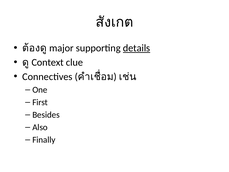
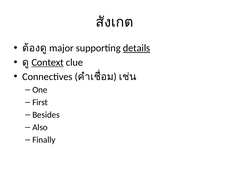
Context underline: none -> present
